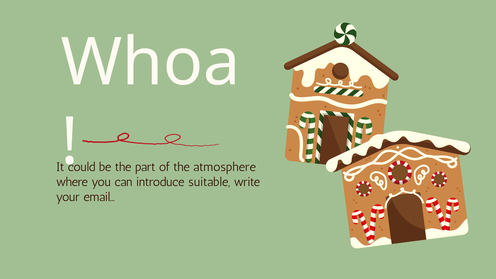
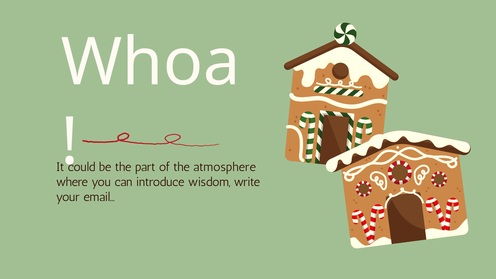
suitable: suitable -> wisdom
